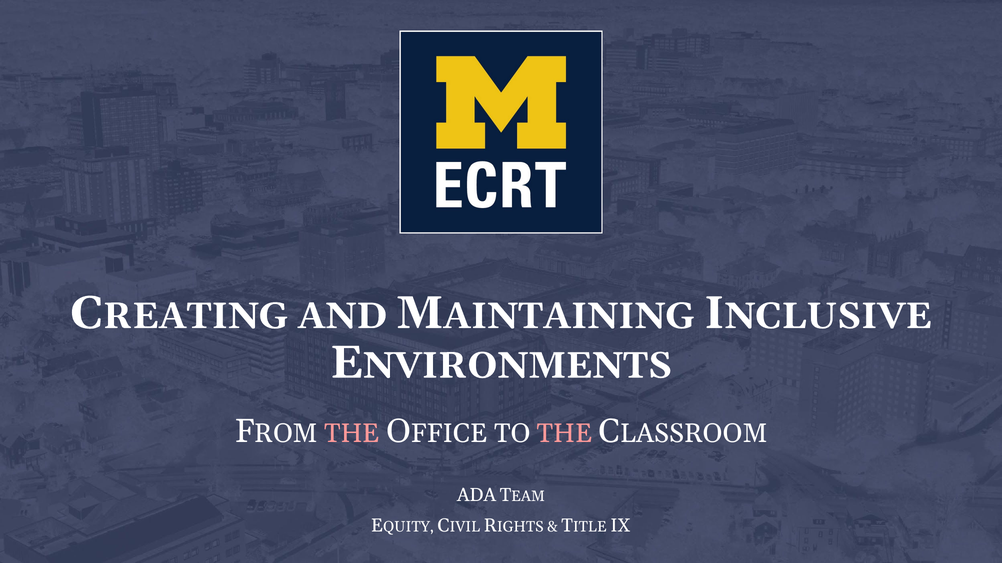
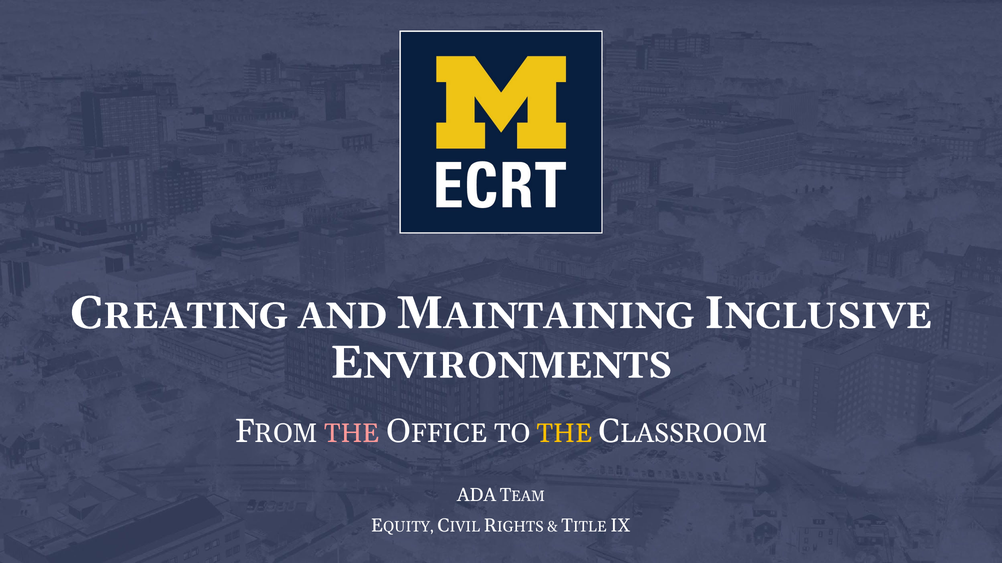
THE at (565, 434) colour: pink -> yellow
